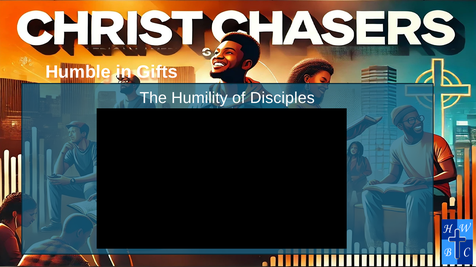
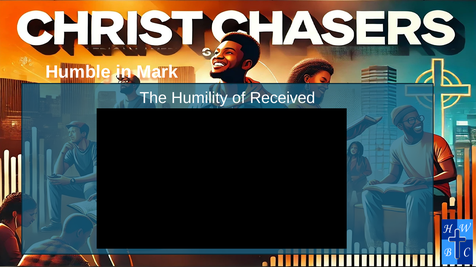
Gifts: Gifts -> Mark
Disciples: Disciples -> Received
